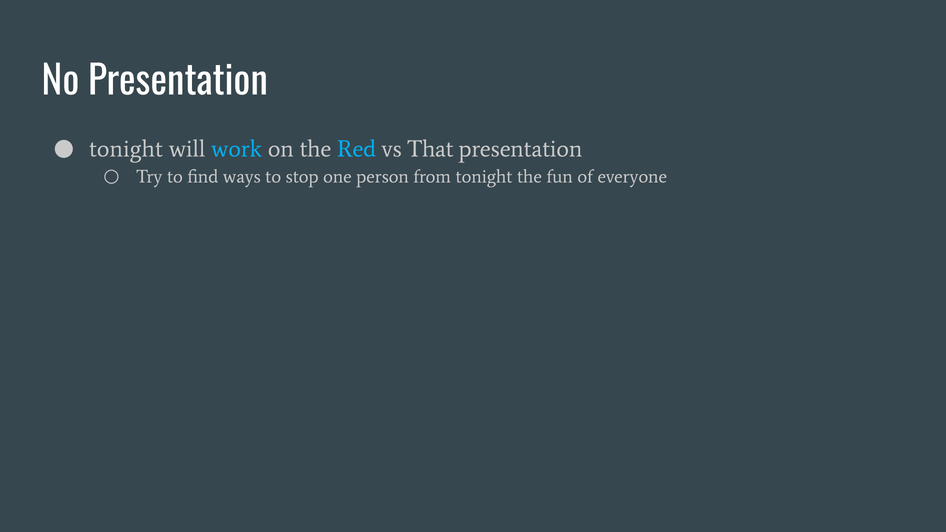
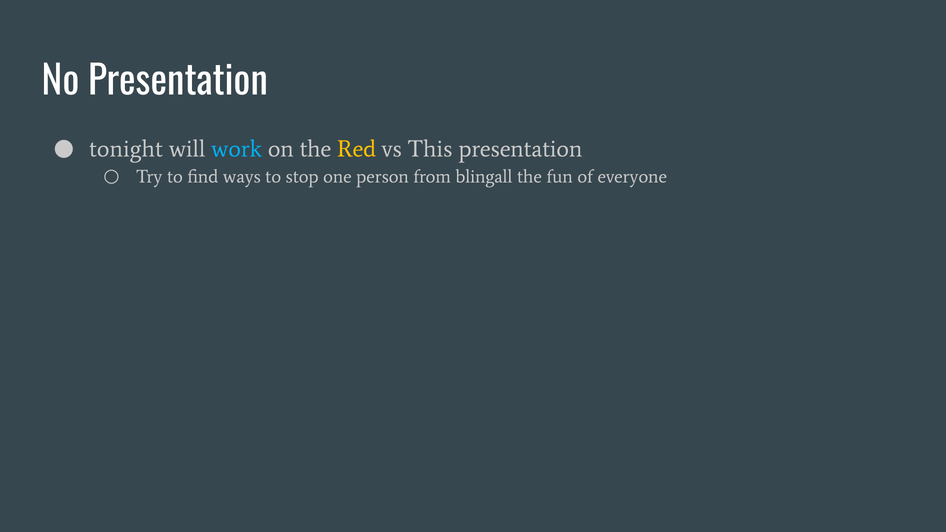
Red colour: light blue -> yellow
That: That -> This
from tonight: tonight -> blingall
